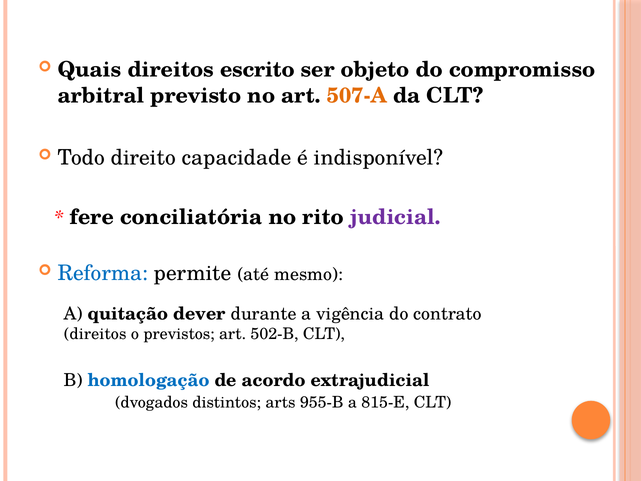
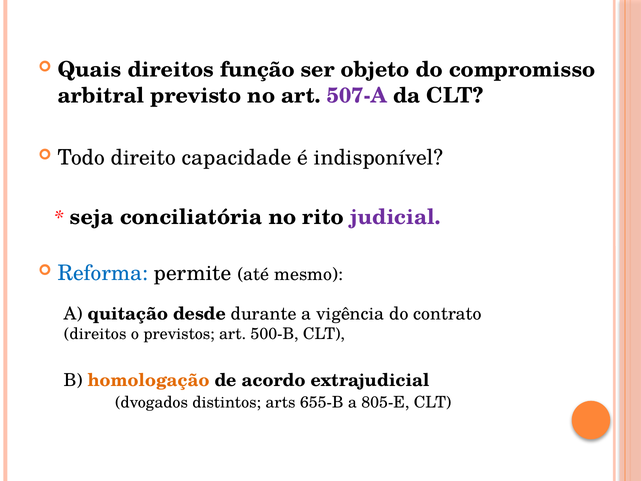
escrito: escrito -> função
507-A colour: orange -> purple
fere: fere -> seja
dever: dever -> desde
502-B: 502-B -> 500-B
homologação colour: blue -> orange
955-B: 955-B -> 655-B
815-E: 815-E -> 805-E
